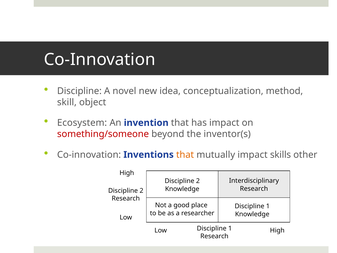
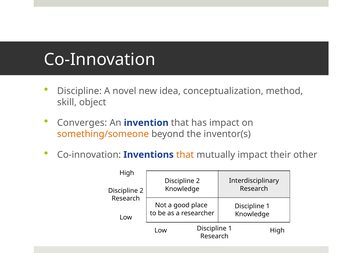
Ecosystem: Ecosystem -> Converges
something/someone colour: red -> orange
skills: skills -> their
